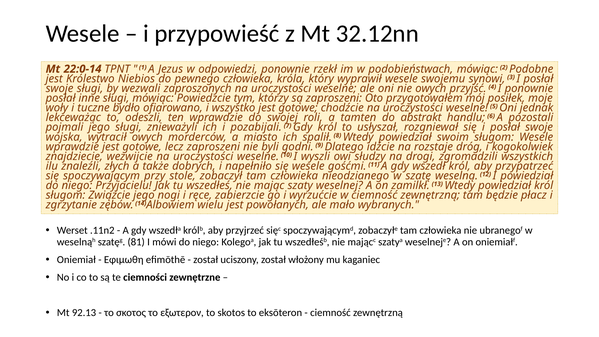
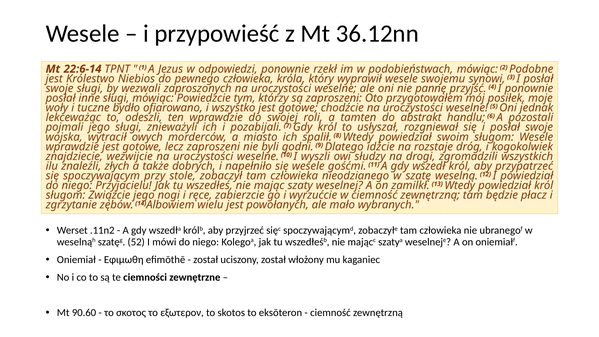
32.12nn: 32.12nn -> 36.12nn
22:0-14: 22:0-14 -> 22:6-14
nie owych: owych -> pannę
81: 81 -> 52
92.13: 92.13 -> 90.60
